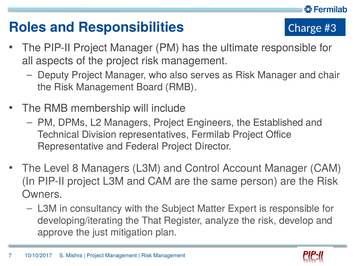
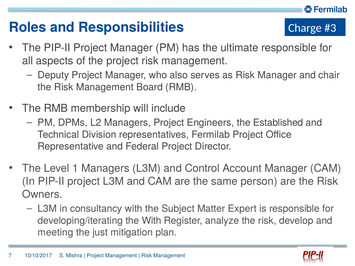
8: 8 -> 1
the That: That -> With
approve: approve -> meeting
